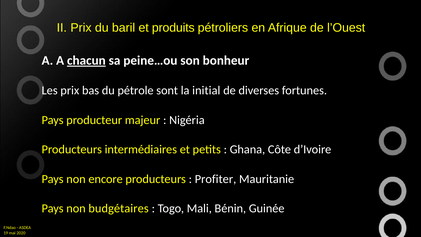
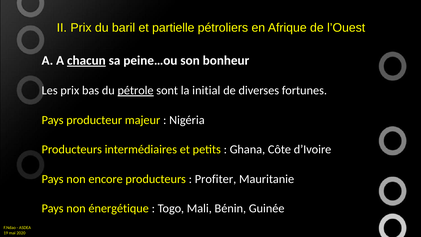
produits: produits -> partielle
pétrole underline: none -> present
budgétaires: budgétaires -> énergétique
